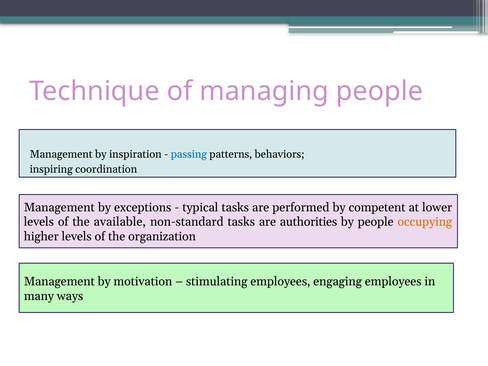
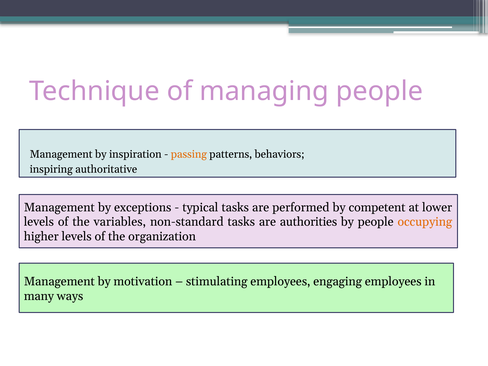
passing colour: blue -> orange
coordination: coordination -> authoritative
available: available -> variables
